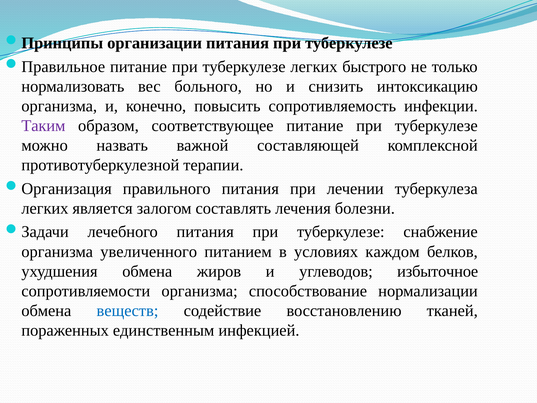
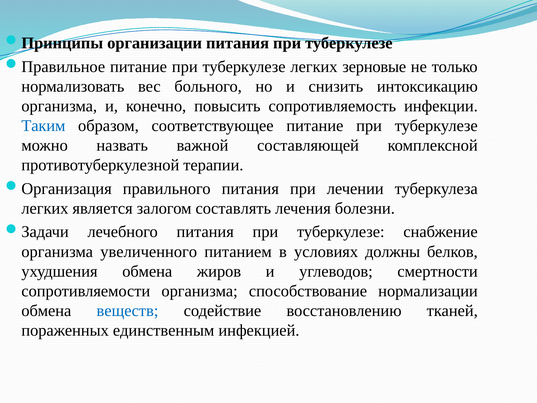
быстрого: быстрого -> зерновые
Таким colour: purple -> blue
каждом: каждом -> должны
избыточное: избыточное -> смертности
